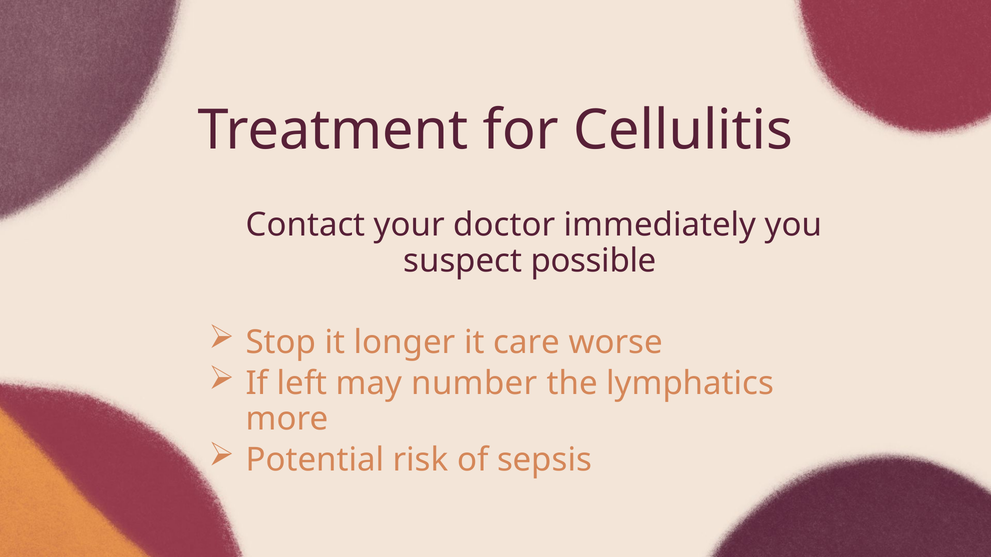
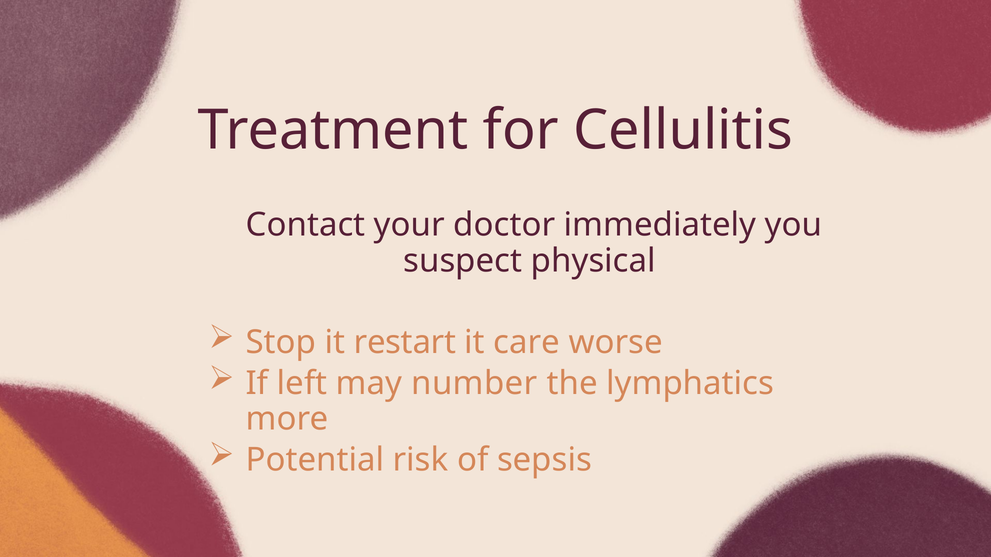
possible: possible -> physical
longer: longer -> restart
